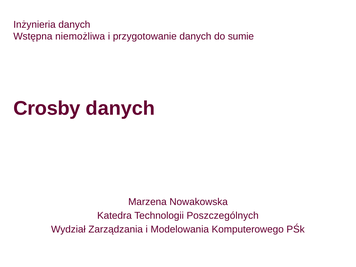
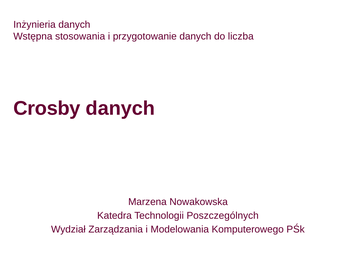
niemożliwa: niemożliwa -> stosowania
sumie: sumie -> liczba
